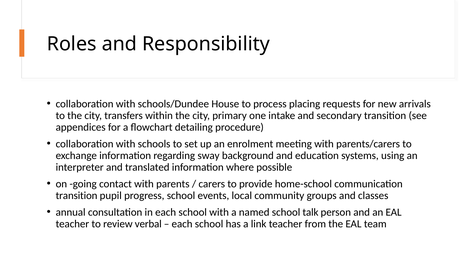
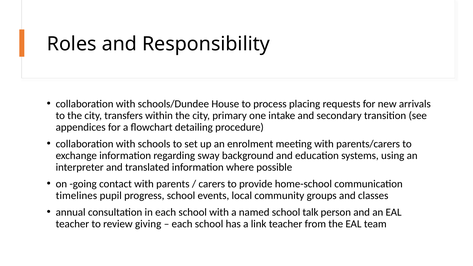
transition at (77, 196): transition -> timelines
verbal: verbal -> giving
